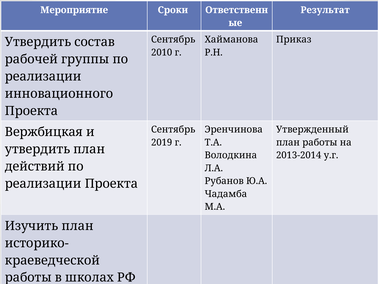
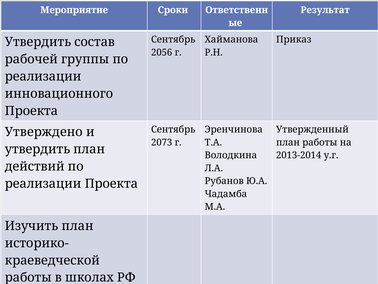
2010: 2010 -> 2056
Вержбицкая: Вержбицкая -> Утверждено
2019: 2019 -> 2073
